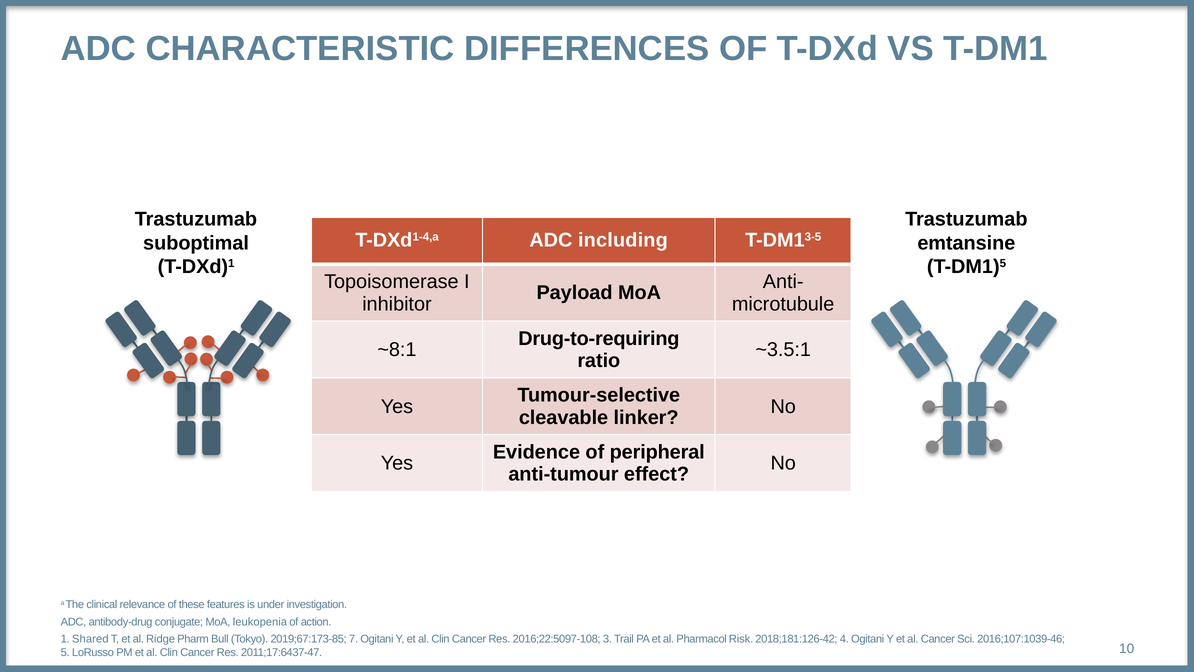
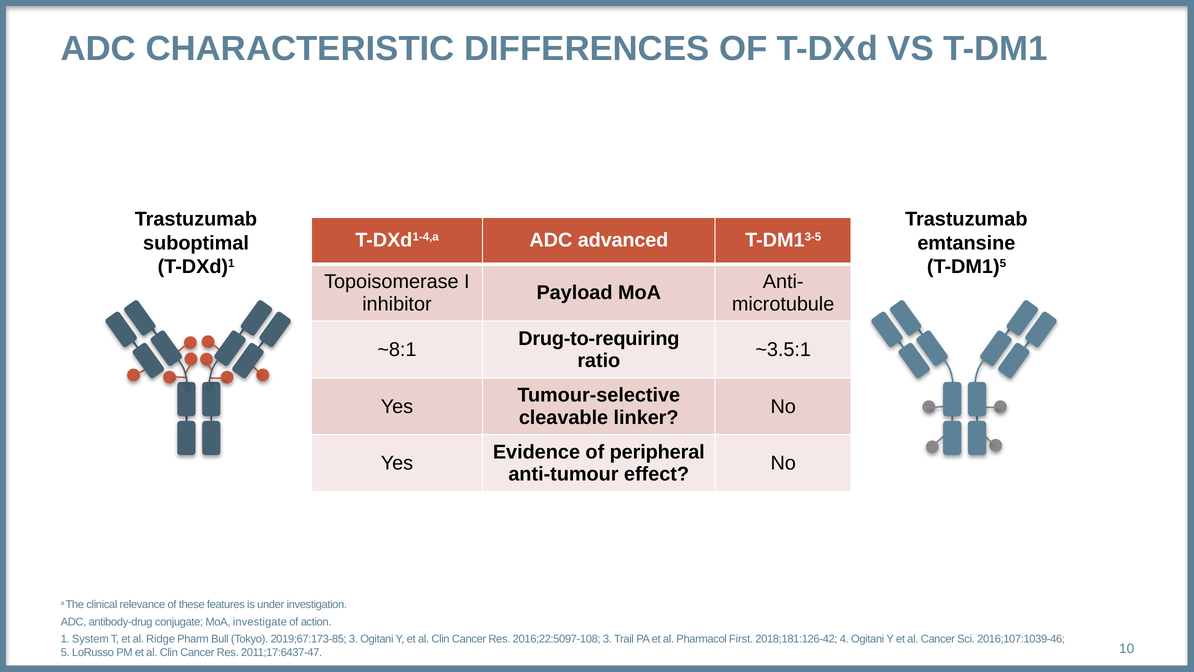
including: including -> advanced
leukopenia: leukopenia -> investigate
Shared: Shared -> System
2019;67:173-85 7: 7 -> 3
Risk: Risk -> First
